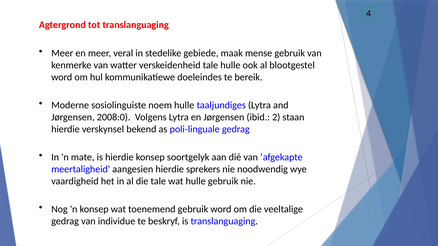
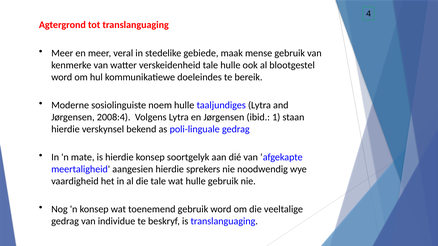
2008:0: 2008:0 -> 2008:4
2: 2 -> 1
